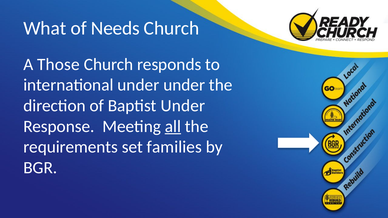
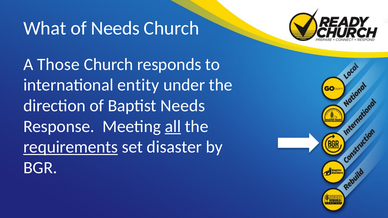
international under: under -> entity
Baptist Under: Under -> Needs
requirements underline: none -> present
families: families -> disaster
